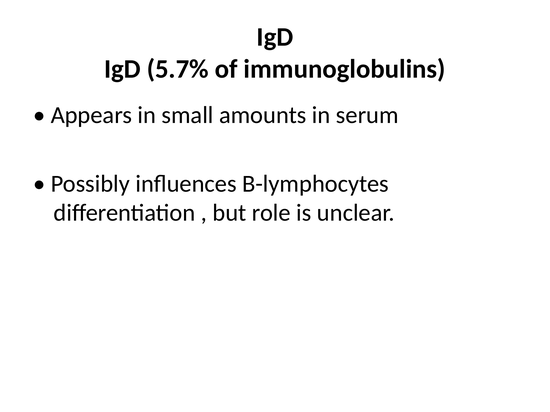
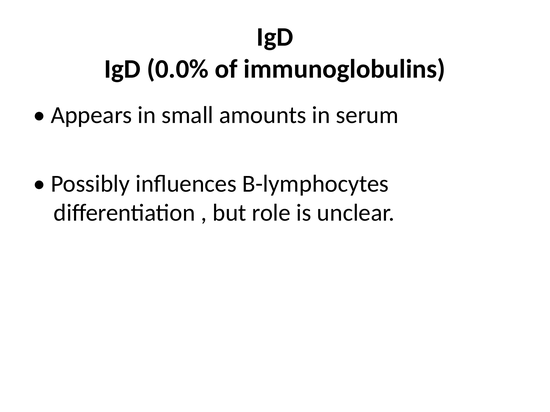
5.7%: 5.7% -> 0.0%
